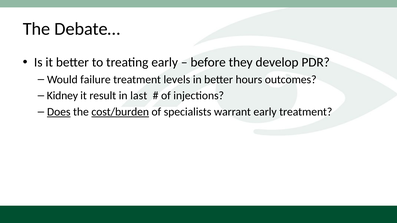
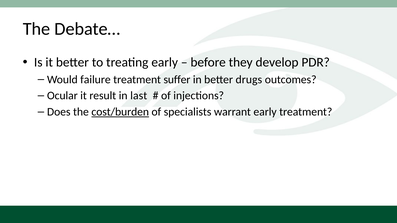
levels: levels -> suffer
hours: hours -> drugs
Kidney: Kidney -> Ocular
Does underline: present -> none
